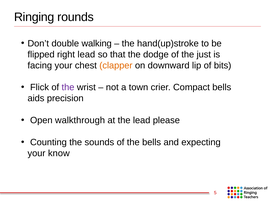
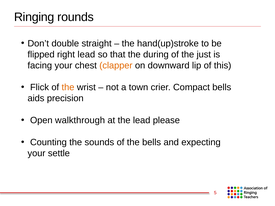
walking: walking -> straight
dodge: dodge -> during
bits: bits -> this
the at (68, 87) colour: purple -> orange
know: know -> settle
